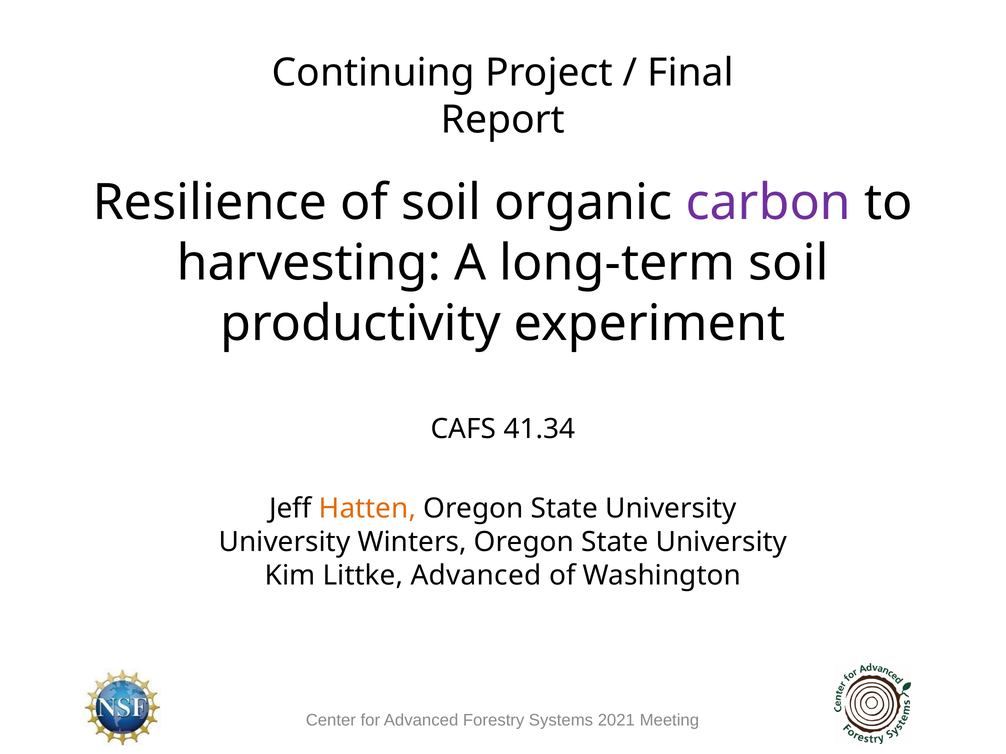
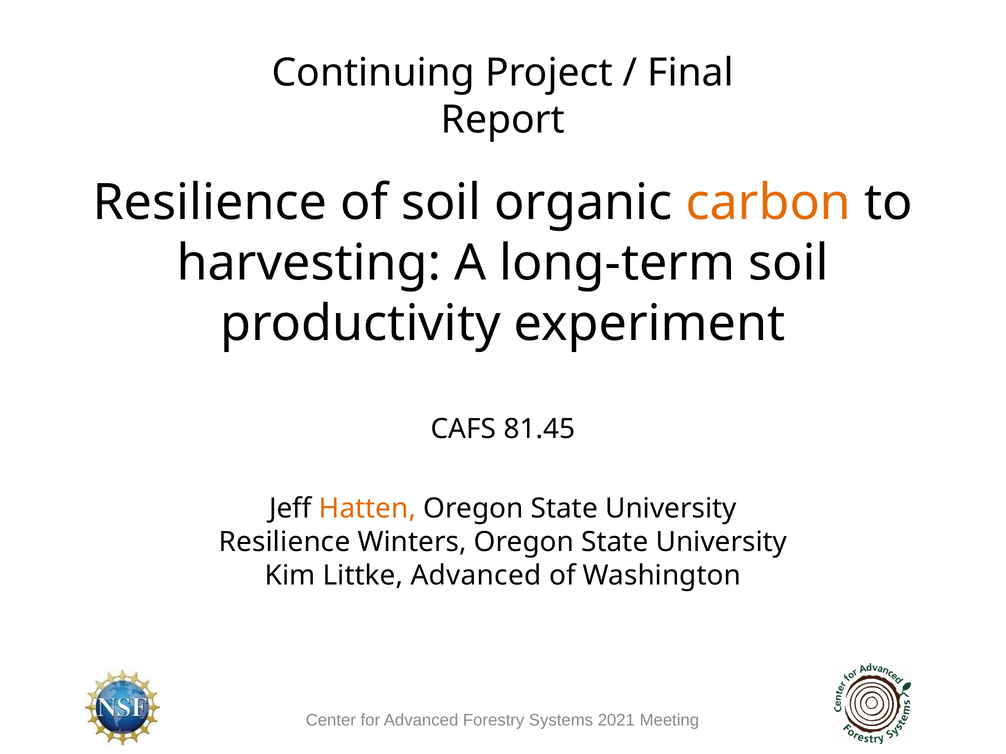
carbon colour: purple -> orange
41.34: 41.34 -> 81.45
University at (285, 543): University -> Resilience
